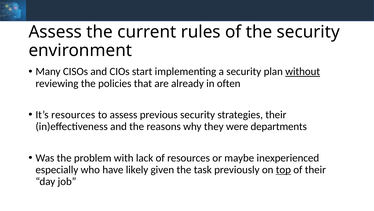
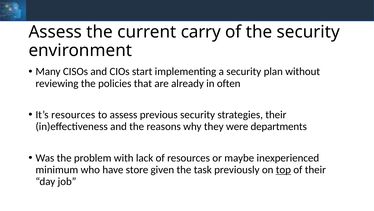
rules: rules -> carry
without underline: present -> none
especially: especially -> minimum
likely: likely -> store
